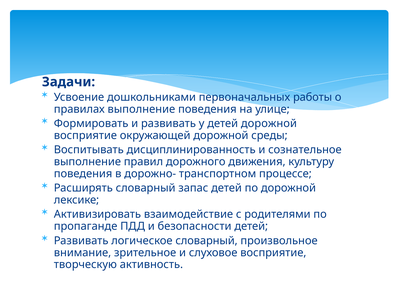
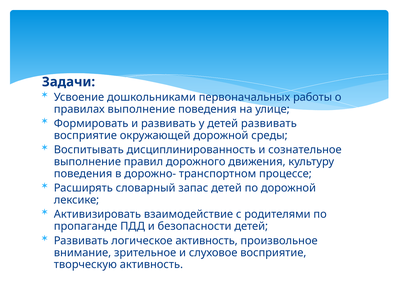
детей дорожной: дорожной -> развивать
логическое словарный: словарный -> активность
